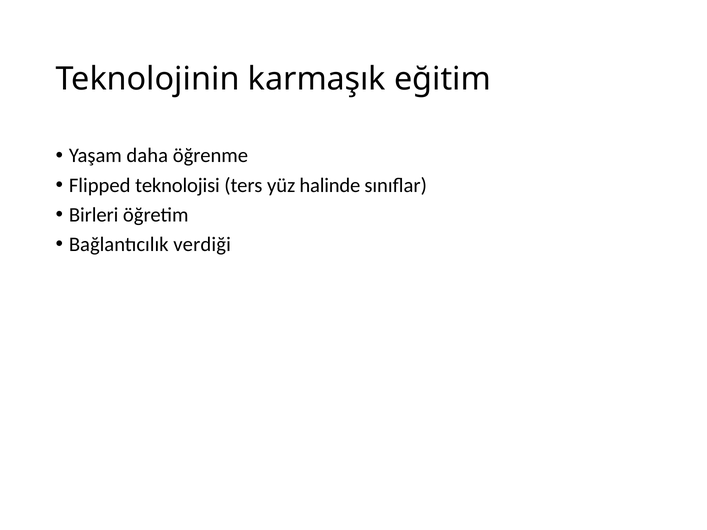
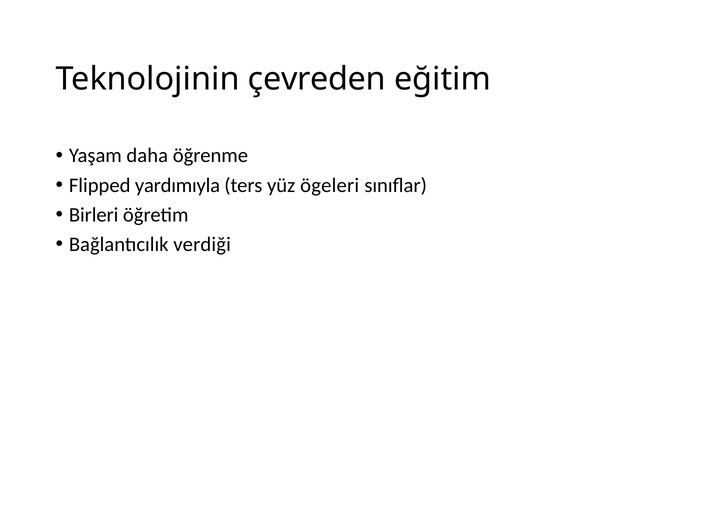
karmaşık: karmaşık -> çevreden
teknolojisi: teknolojisi -> yardımıyla
halinde: halinde -> ögeleri
